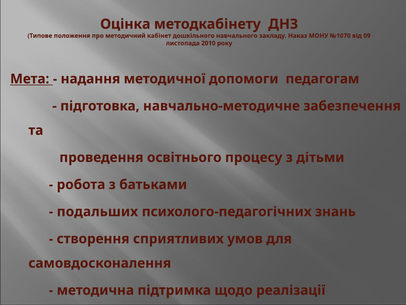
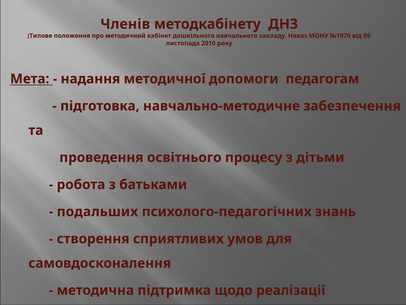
Оцінка: Оцінка -> Членів
